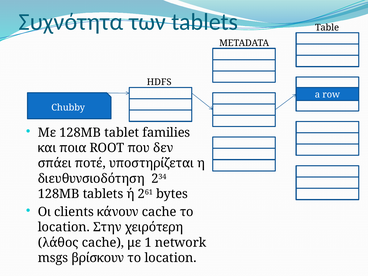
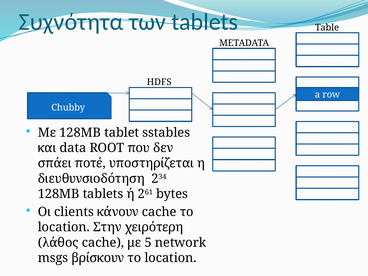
families: families -> sstables
ποια: ποια -> data
1: 1 -> 5
